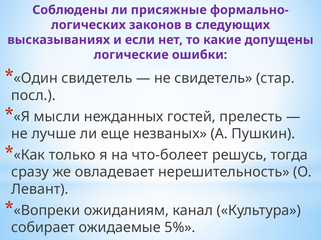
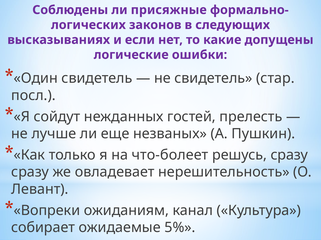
мысли: мысли -> сойдут
решусь тогда: тогда -> сразу
